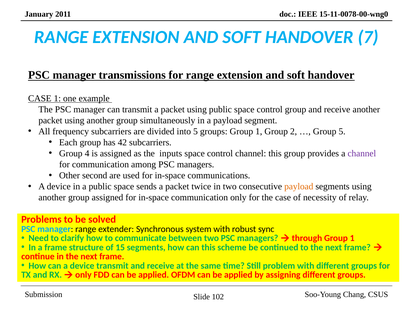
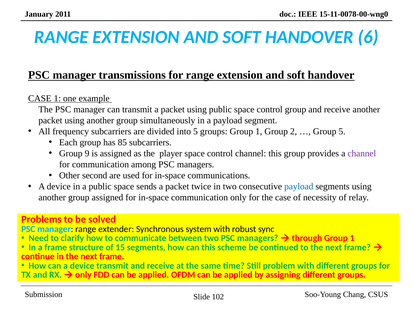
7: 7 -> 6
42: 42 -> 85
4: 4 -> 9
inputs: inputs -> player
payload at (299, 186) colour: orange -> blue
